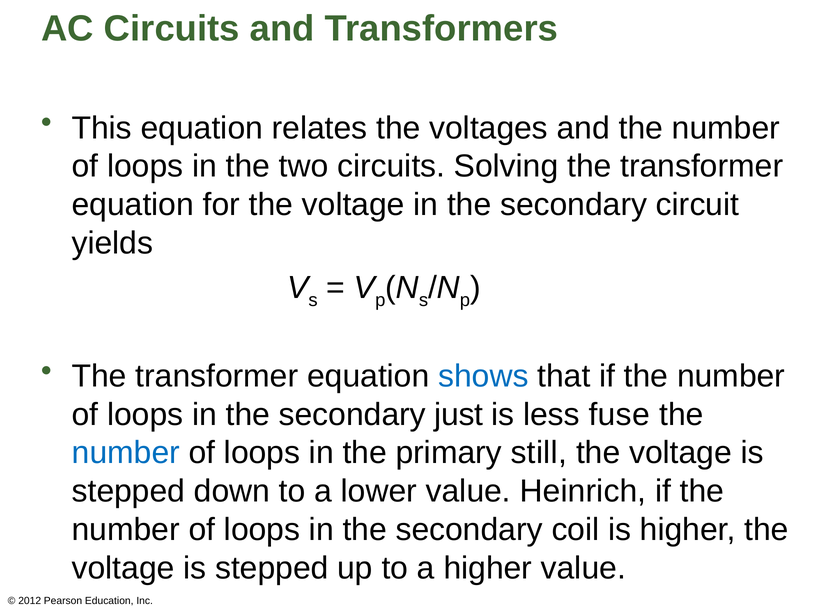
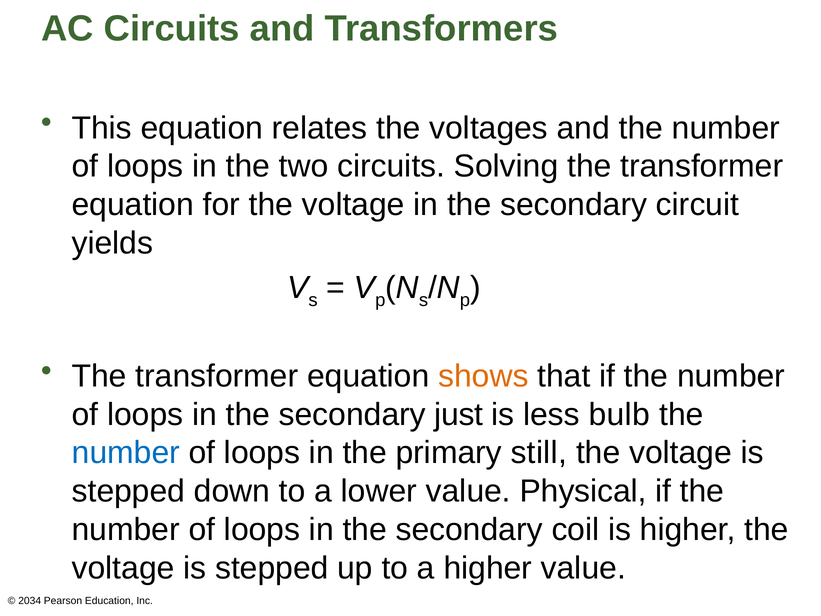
shows colour: blue -> orange
fuse: fuse -> bulb
Heinrich: Heinrich -> Physical
2012: 2012 -> 2034
